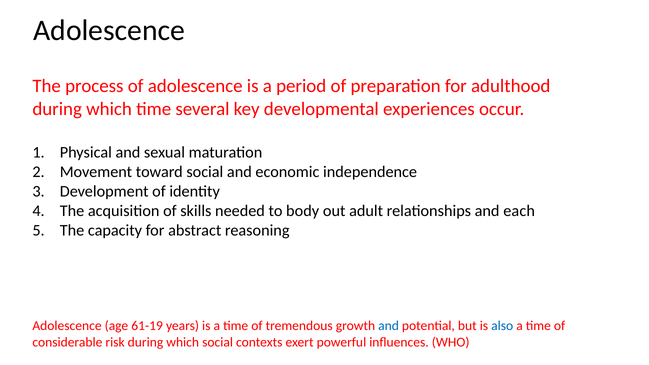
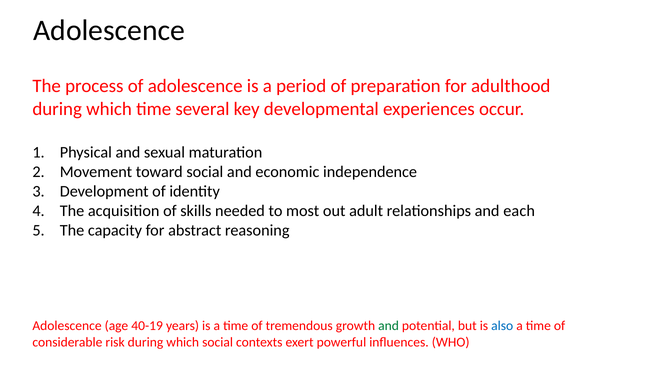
body: body -> most
61-19: 61-19 -> 40-19
and at (389, 326) colour: blue -> green
